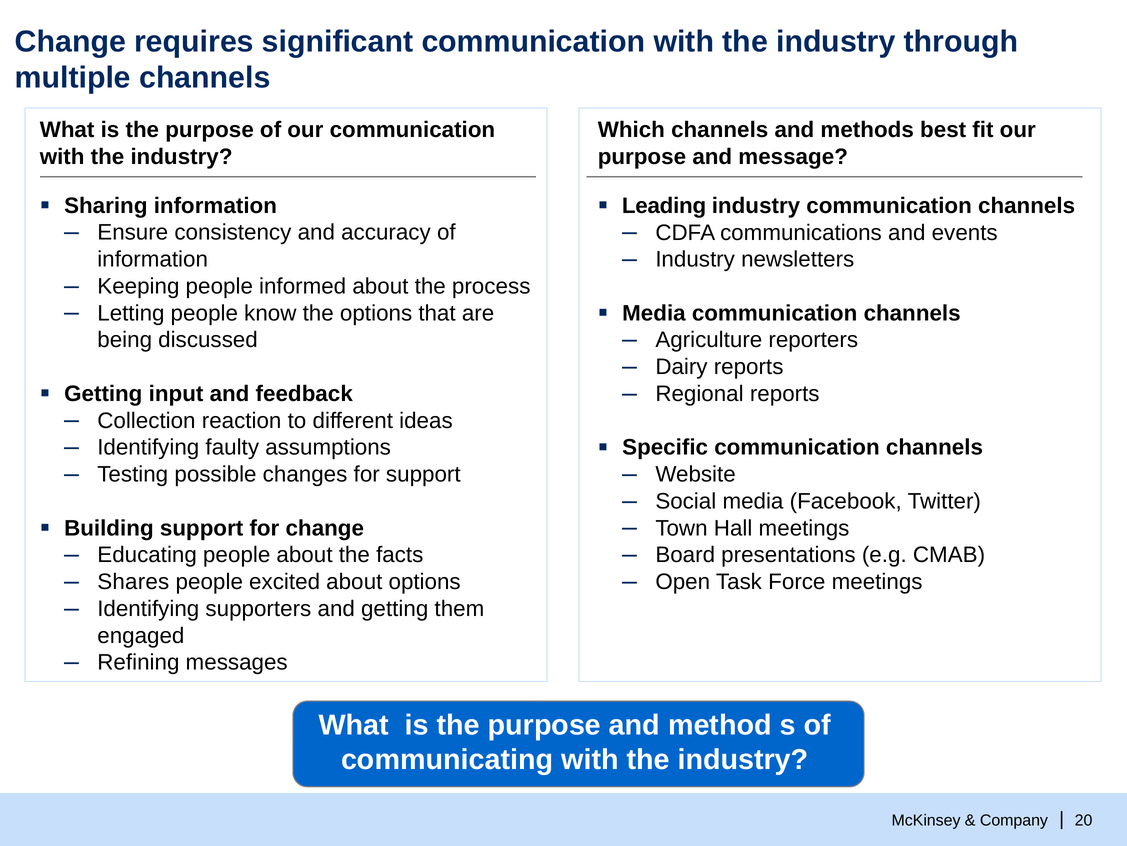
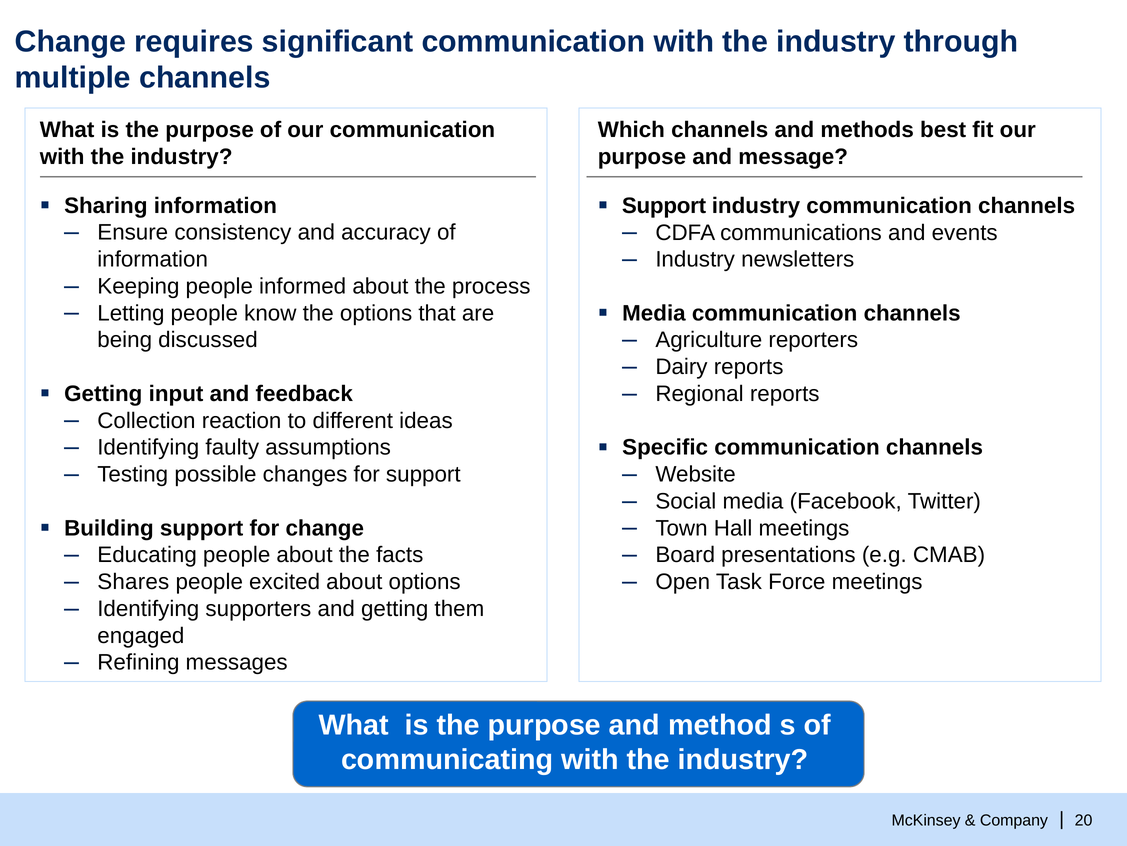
Leading at (664, 206): Leading -> Support
